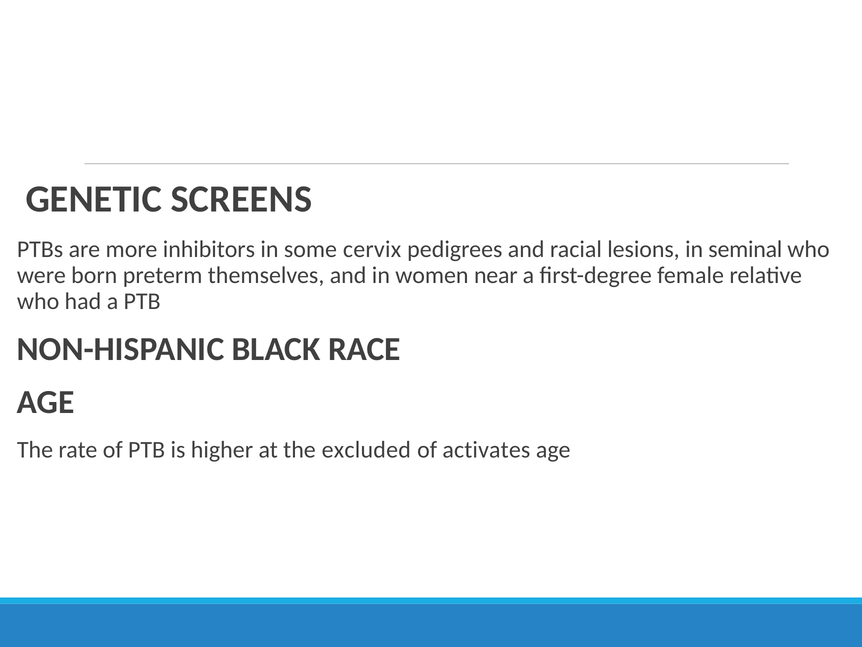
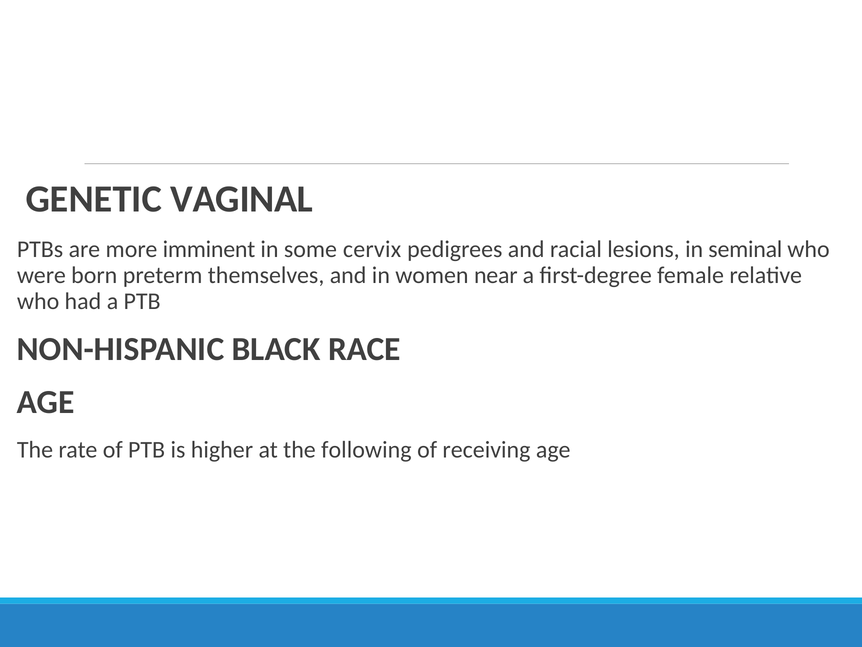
SCREENS: SCREENS -> VAGINAL
inhibitors: inhibitors -> imminent
excluded: excluded -> following
activates: activates -> receiving
